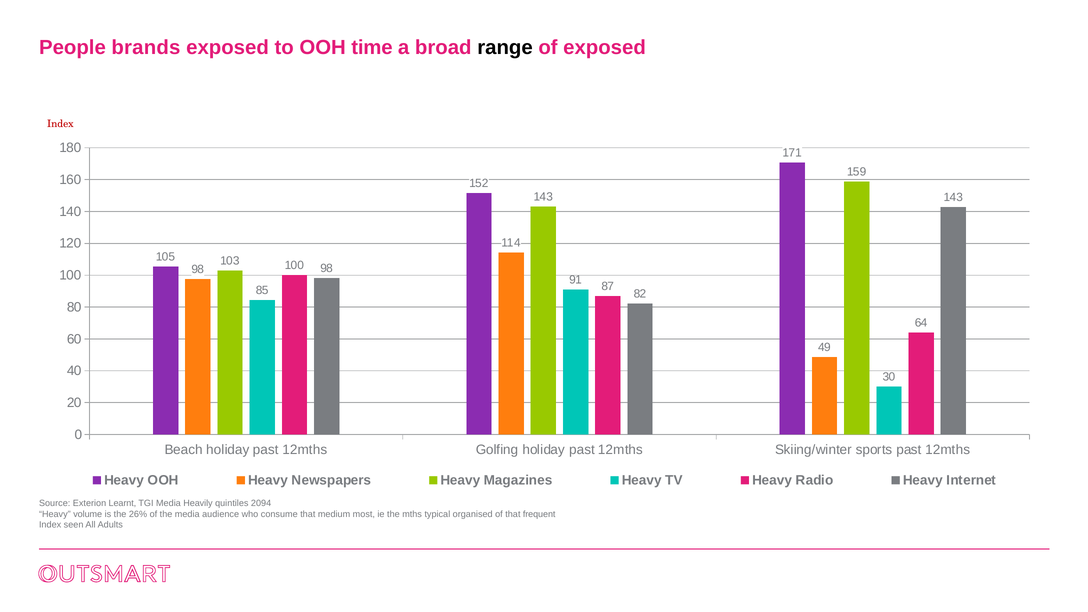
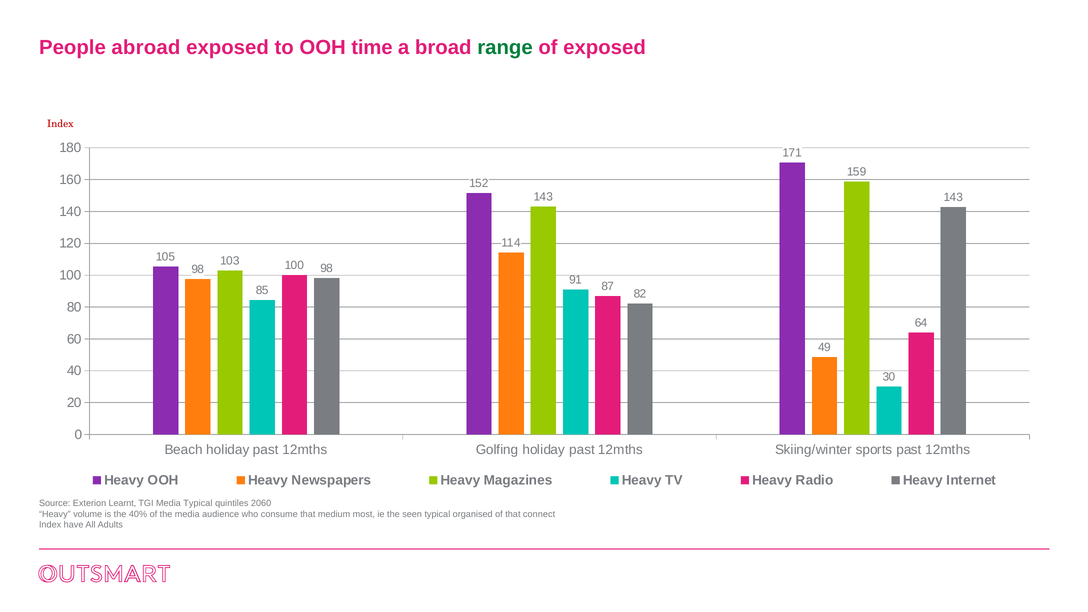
brands: brands -> abroad
range colour: black -> green
Media Heavily: Heavily -> Typical
2094: 2094 -> 2060
26%: 26% -> 40%
mths: mths -> seen
frequent: frequent -> connect
seen: seen -> have
